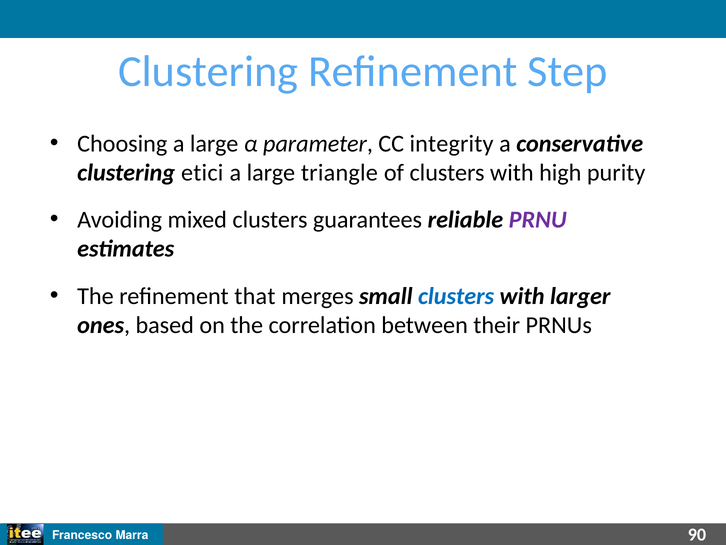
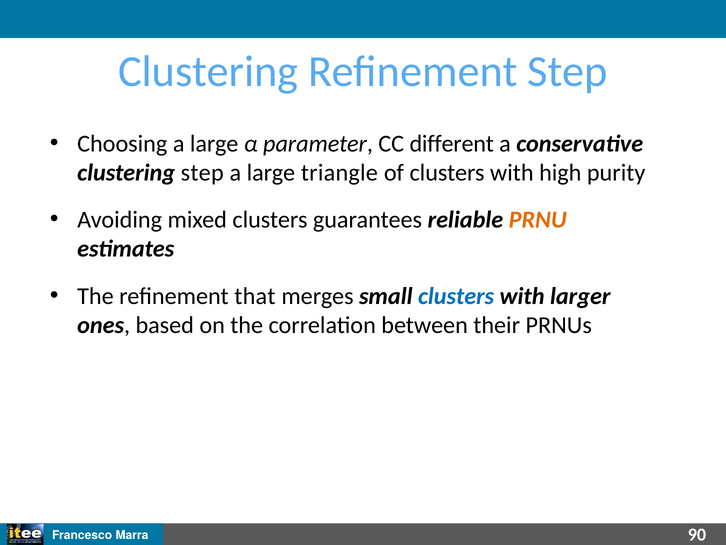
integrity: integrity -> different
clustering etici: etici -> step
PRNU colour: purple -> orange
